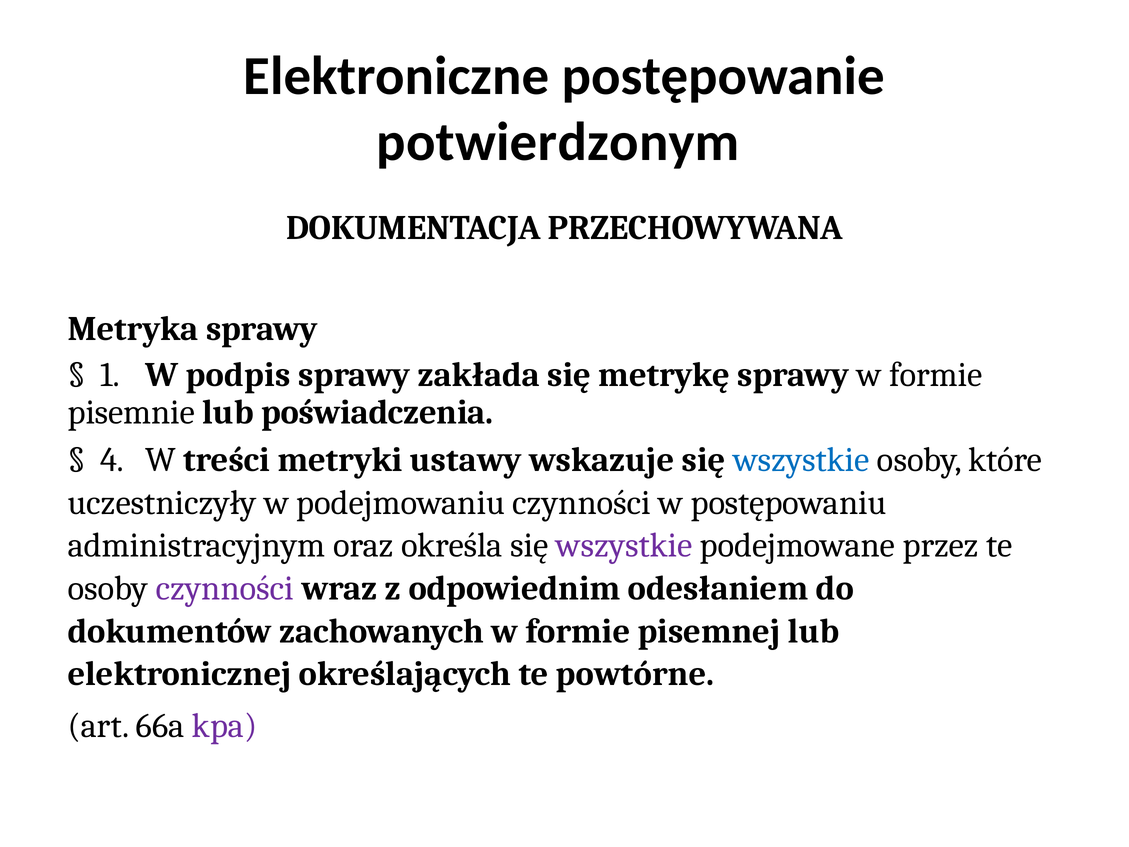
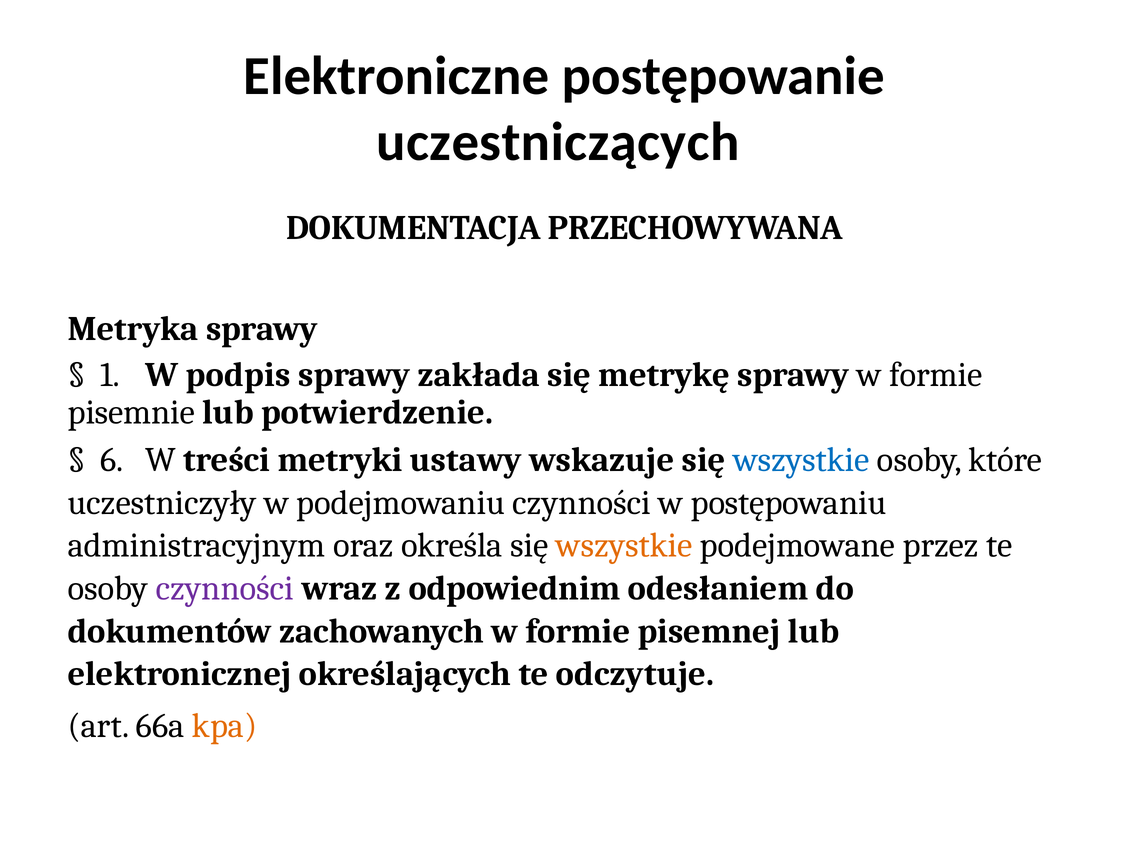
potwierdzonym: potwierdzonym -> uczestniczących
poświadczenia: poświadczenia -> potwierdzenie
4: 4 -> 6
wszystkie at (624, 545) colour: purple -> orange
powtórne: powtórne -> odczytuje
kpa colour: purple -> orange
